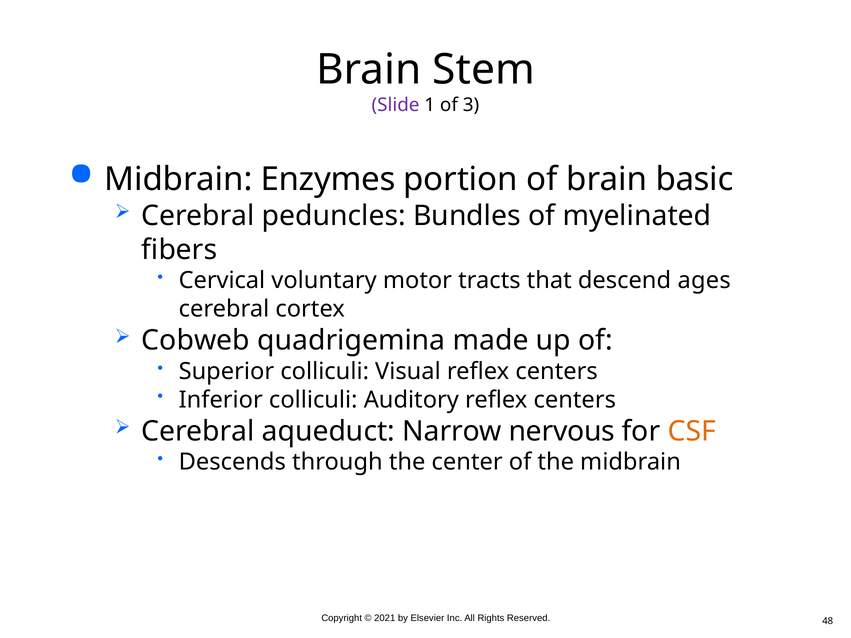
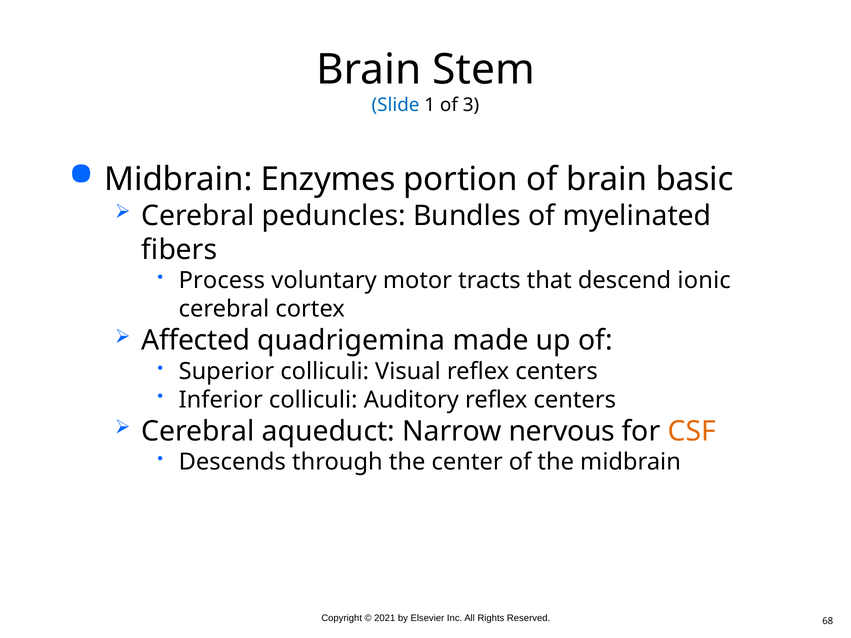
Slide colour: purple -> blue
Cervical: Cervical -> Process
ages: ages -> ionic
Cobweb: Cobweb -> Affected
48: 48 -> 68
